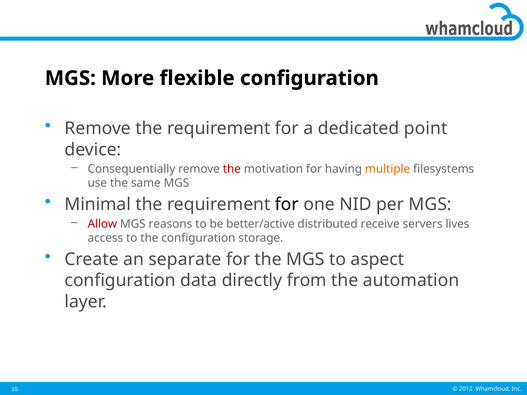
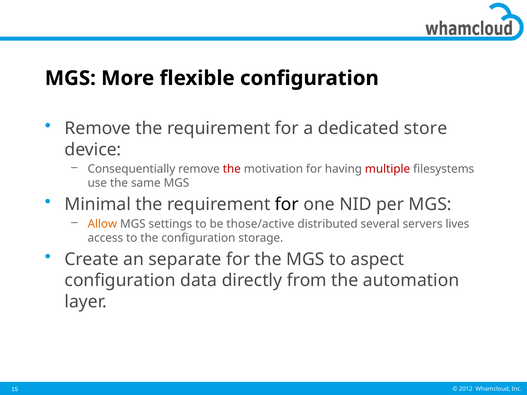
point: point -> store
multiple colour: orange -> red
Allow colour: red -> orange
reasons: reasons -> settings
better/active: better/active -> those/active
receive: receive -> several
